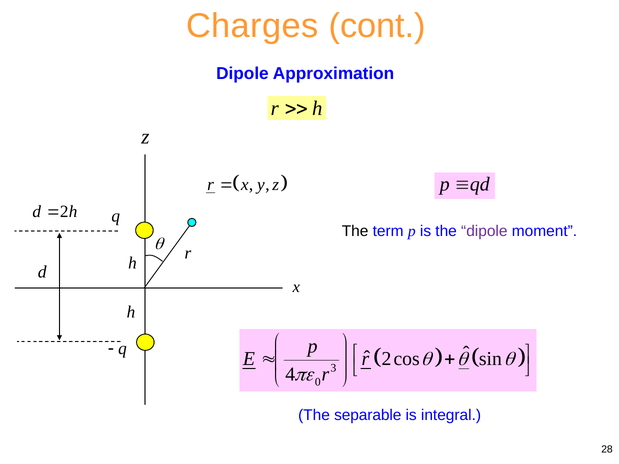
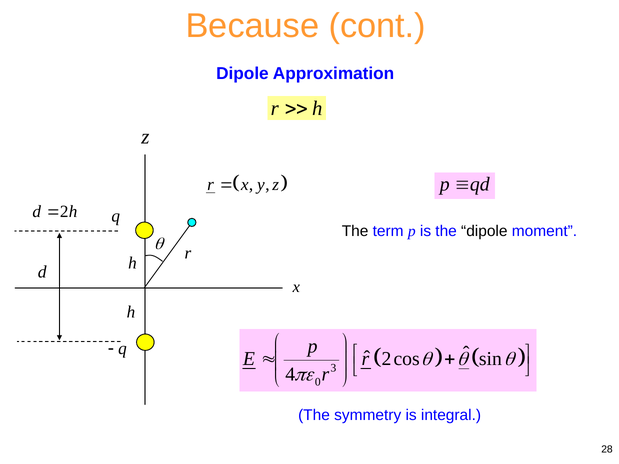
Charges: Charges -> Because
dipole at (484, 231) colour: purple -> black
separable: separable -> symmetry
